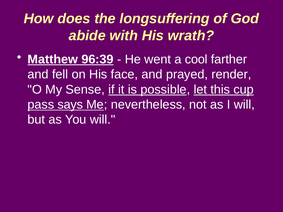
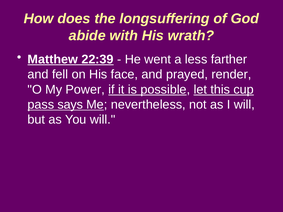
96:39: 96:39 -> 22:39
cool: cool -> less
Sense: Sense -> Power
